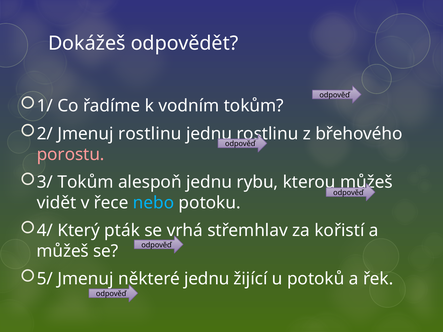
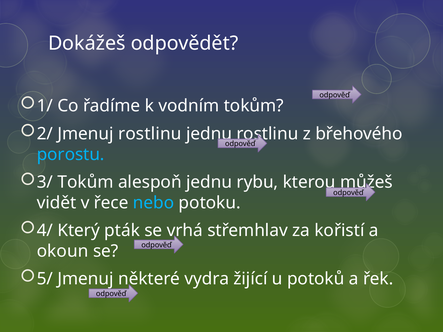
porostu colour: pink -> light blue
můžeš at (63, 251): můžeš -> okoun
jednu at (207, 279): jednu -> vydra
